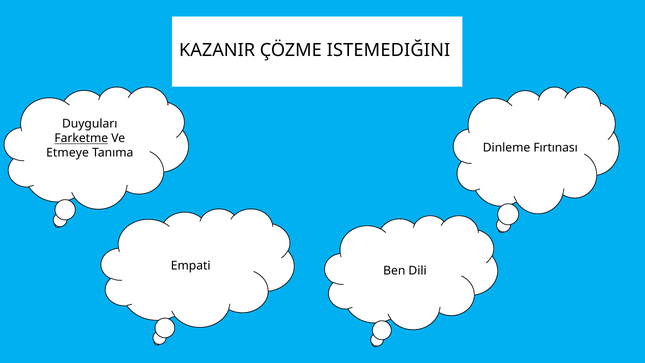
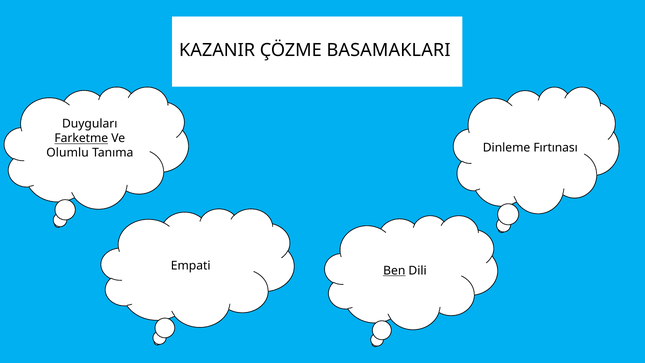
ISTEMEDIĞINI: ISTEMEDIĞINI -> BASAMAKLARI
Etmeye: Etmeye -> Olumlu
Ben underline: none -> present
